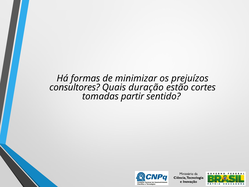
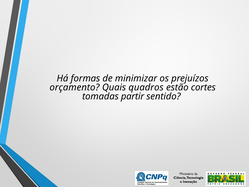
consultores: consultores -> orçamento
duração: duração -> quadros
